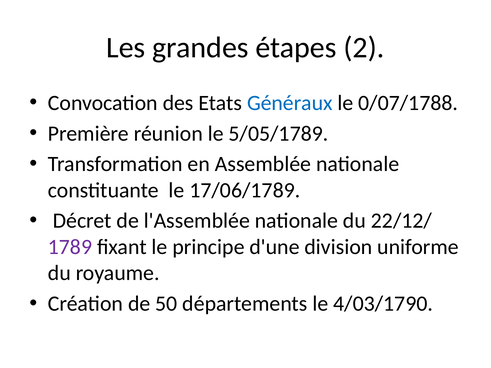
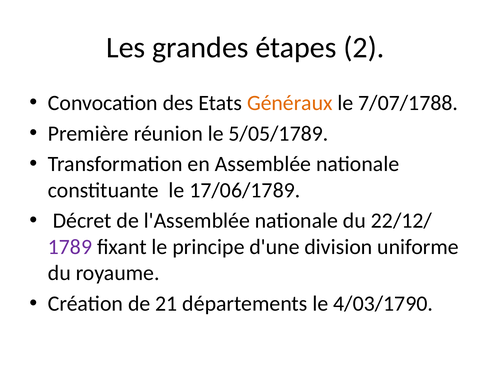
Généraux colour: blue -> orange
0/07/1788: 0/07/1788 -> 7/07/1788
50: 50 -> 21
